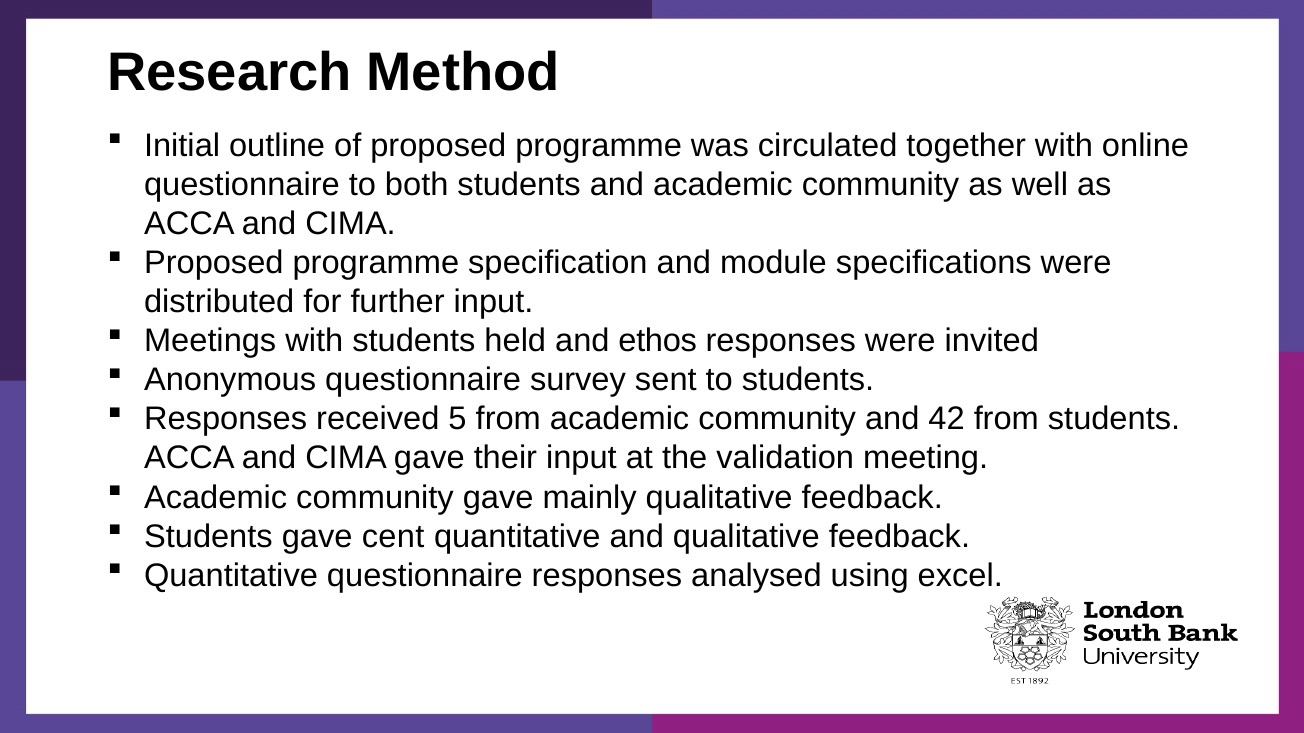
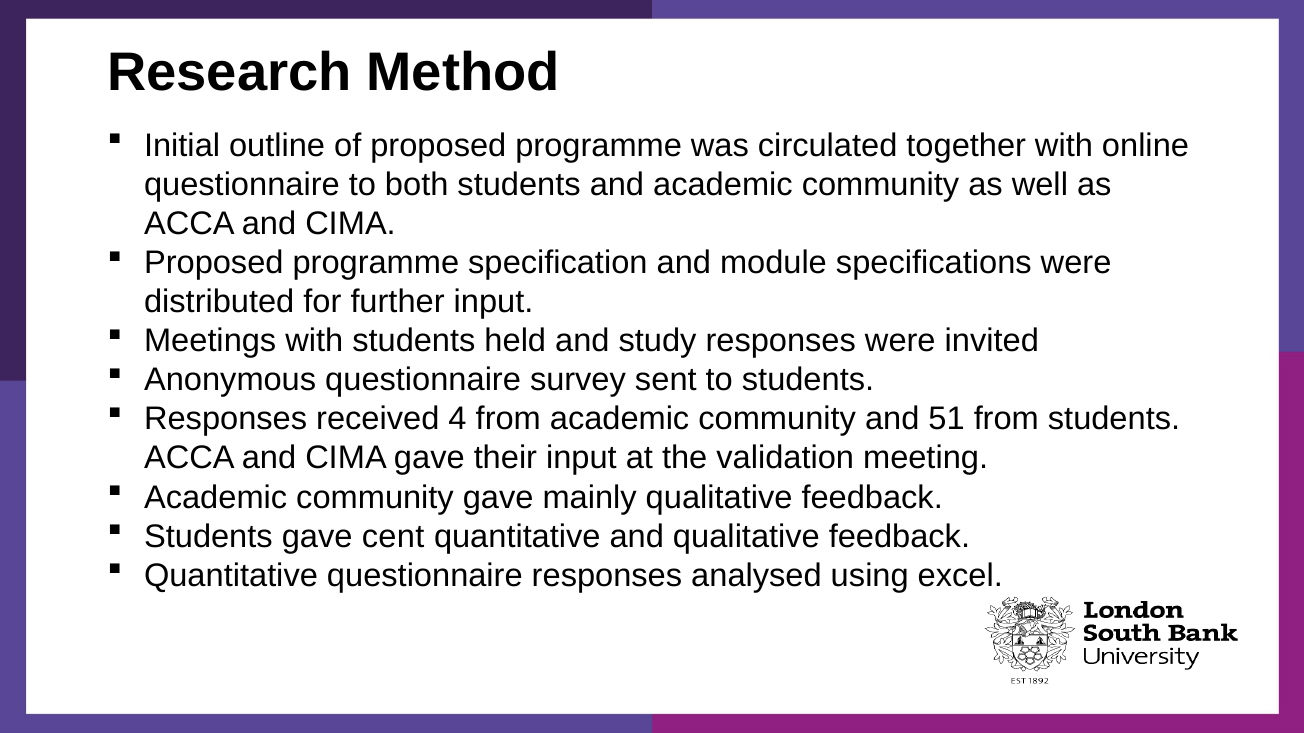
ethos: ethos -> study
5: 5 -> 4
42: 42 -> 51
